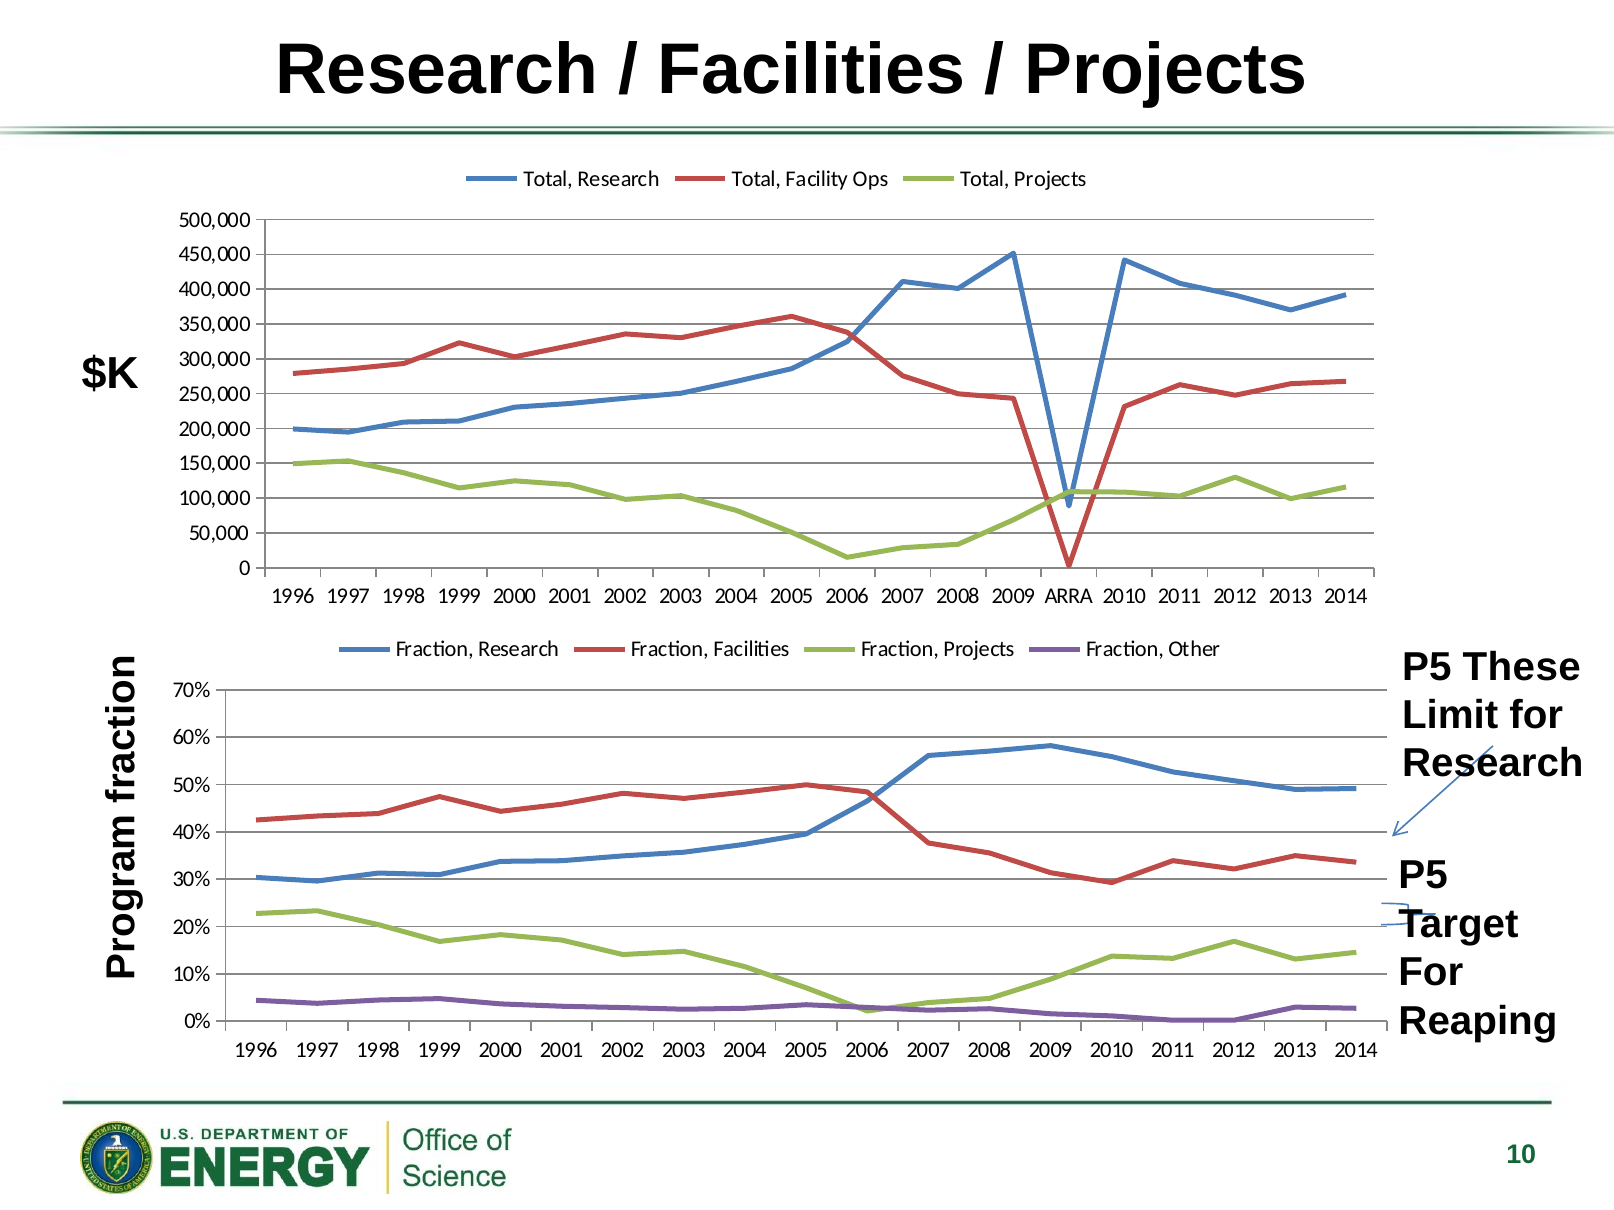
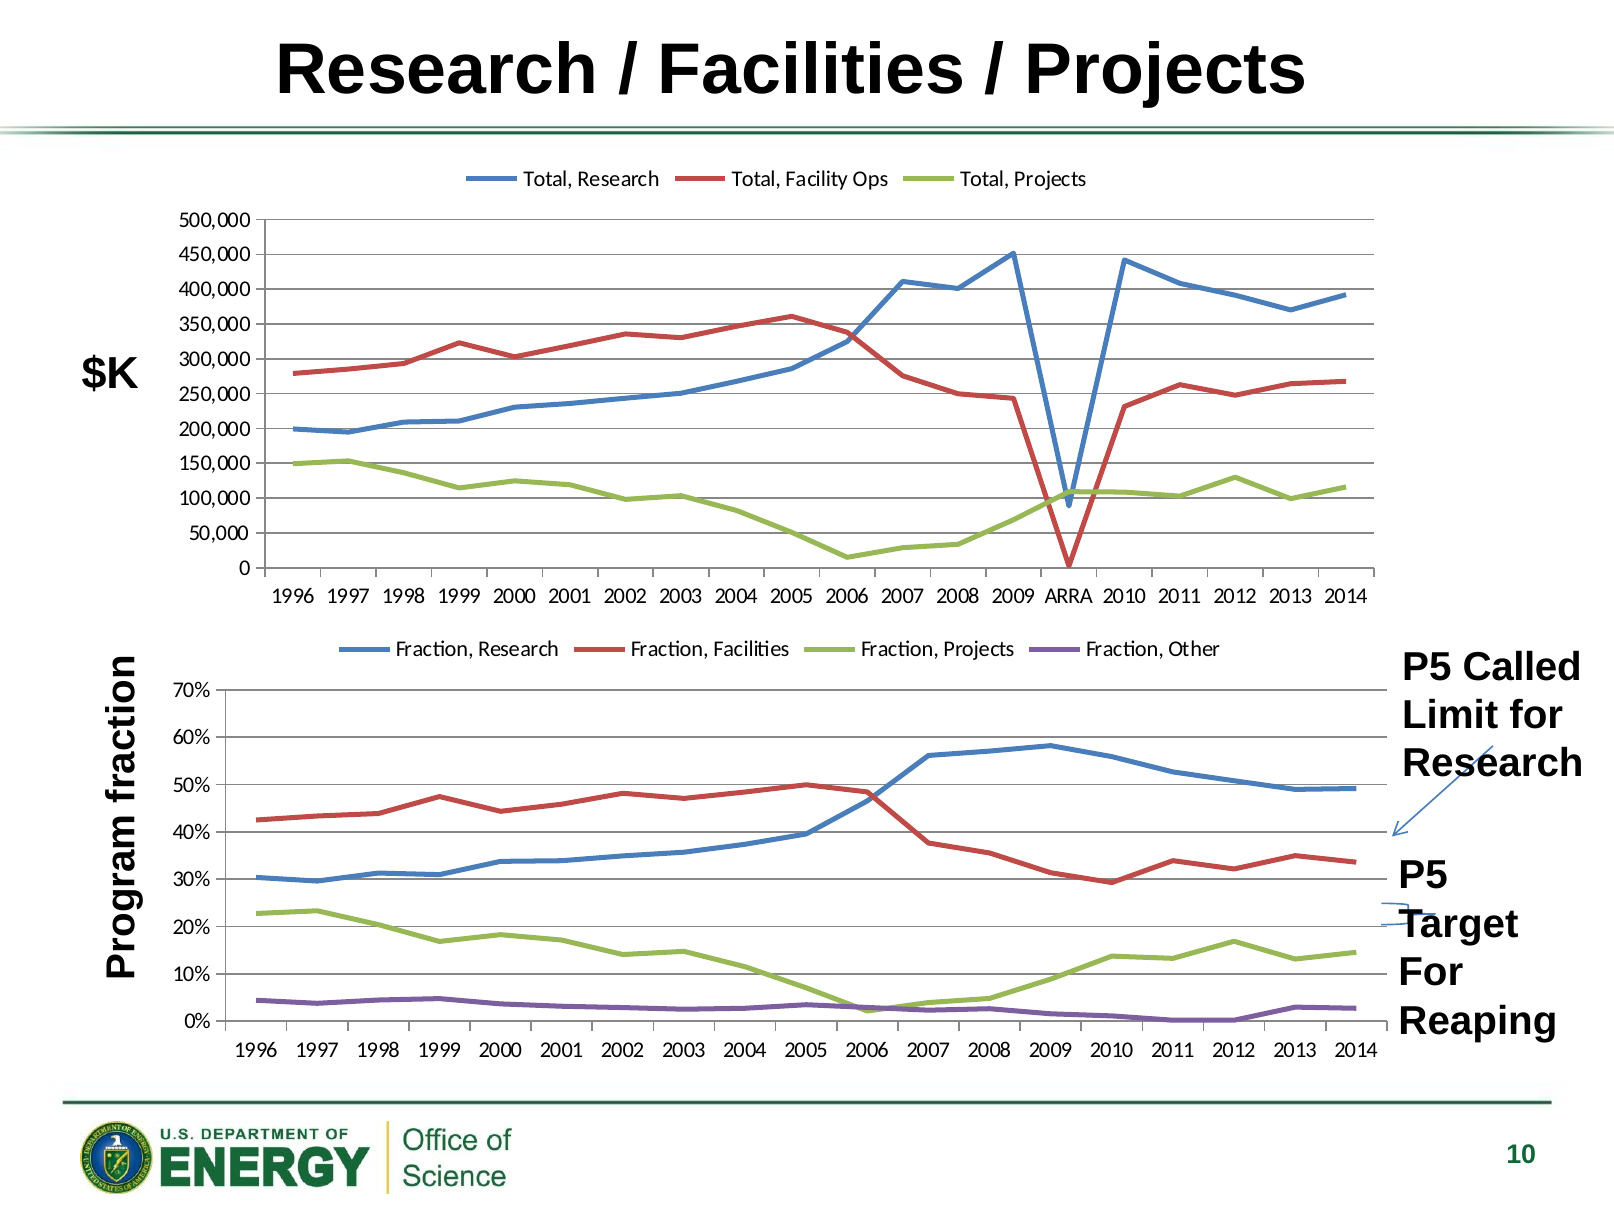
These: These -> Called
